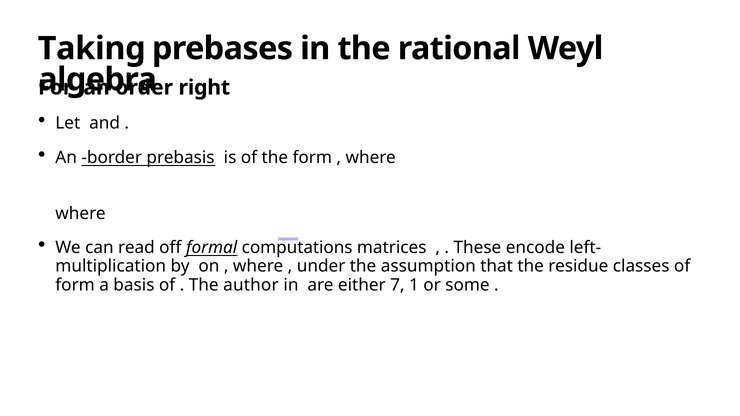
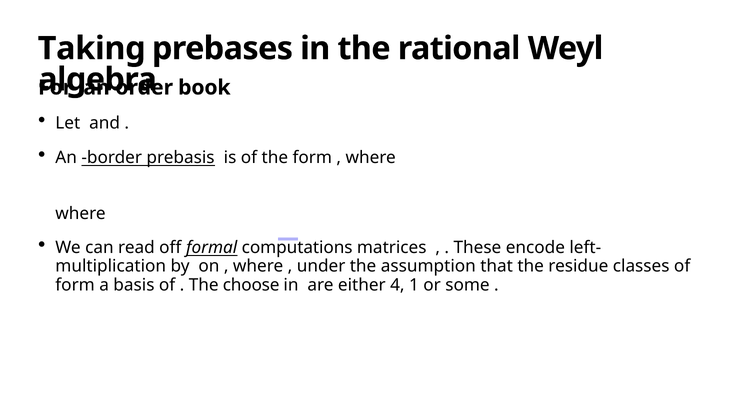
right: right -> book
author: author -> choose
7: 7 -> 4
